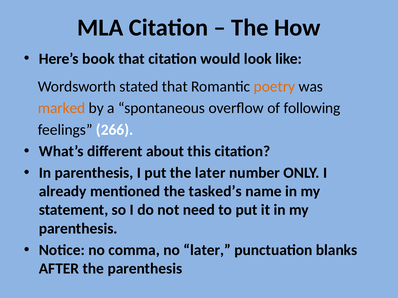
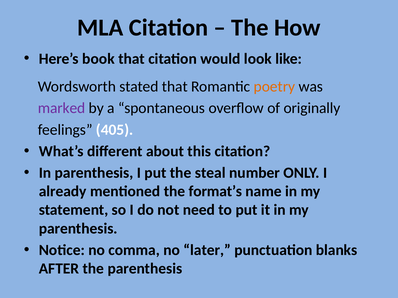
marked colour: orange -> purple
following: following -> originally
266: 266 -> 405
the later: later -> steal
tasked’s: tasked’s -> format’s
